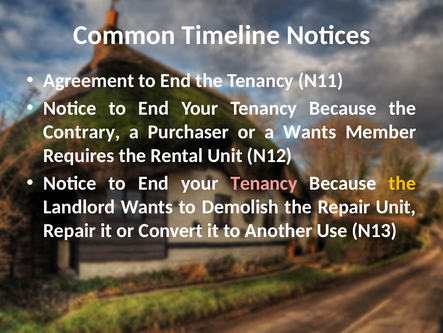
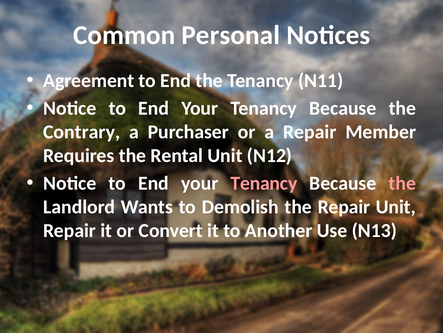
Timeline: Timeline -> Personal
a Wants: Wants -> Repair
the at (402, 183) colour: yellow -> pink
